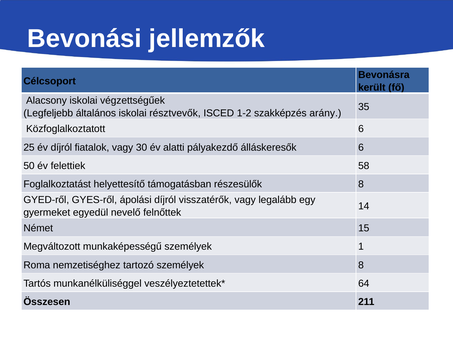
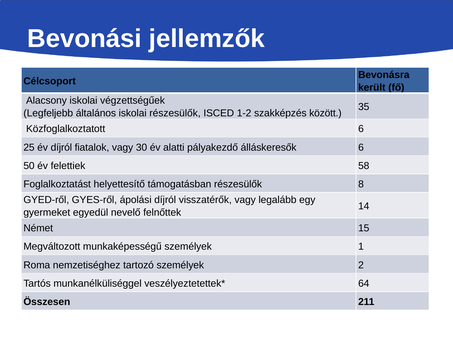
iskolai résztvevők: résztvevők -> részesülők
arány: arány -> között
személyek 8: 8 -> 2
